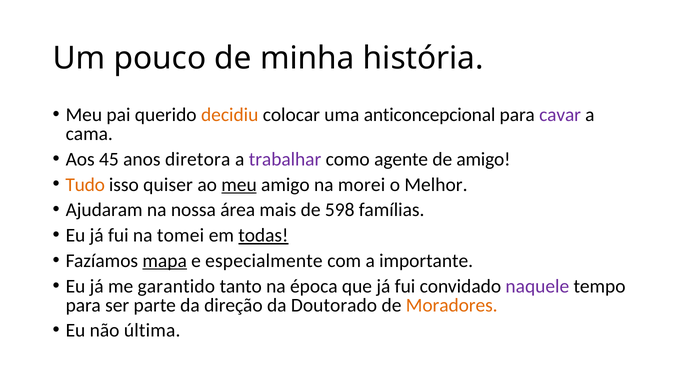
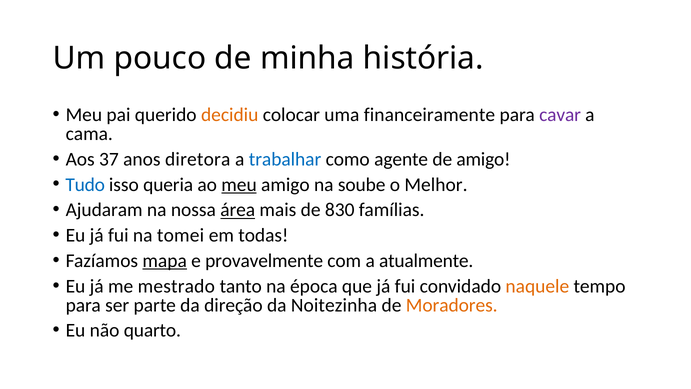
anticoncepcional: anticoncepcional -> financeiramente
45: 45 -> 37
trabalhar colour: purple -> blue
Tudo colour: orange -> blue
quiser: quiser -> queria
morei: morei -> soube
área underline: none -> present
598: 598 -> 830
todas underline: present -> none
especialmente: especialmente -> provavelmente
importante: importante -> atualmente
garantido: garantido -> mestrado
naquele colour: purple -> orange
Doutorado: Doutorado -> Noitezinha
última: última -> quarto
